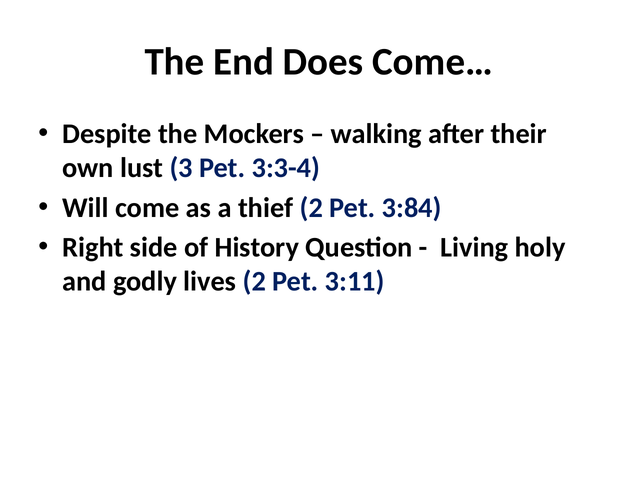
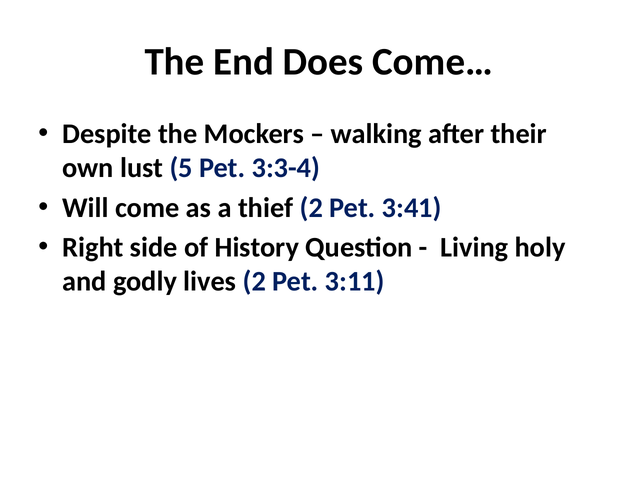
3: 3 -> 5
3:84: 3:84 -> 3:41
